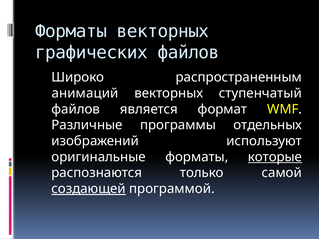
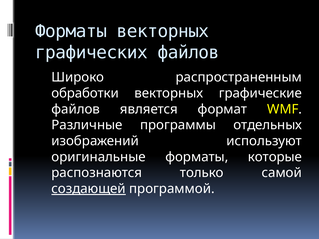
анимаций: анимаций -> обработки
ступенчатый: ступенчатый -> графические
которые underline: present -> none
